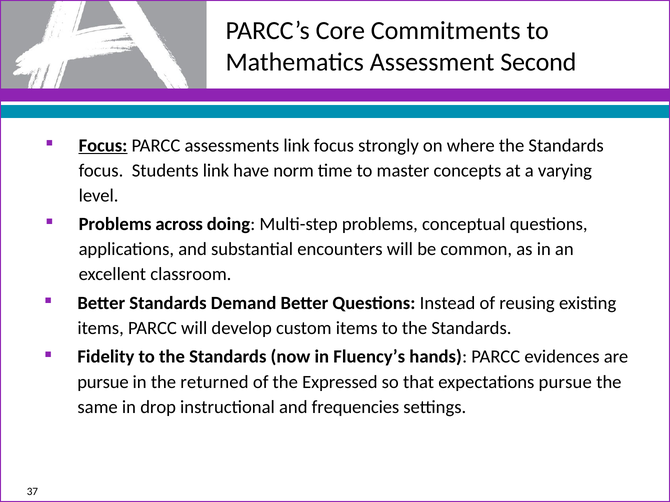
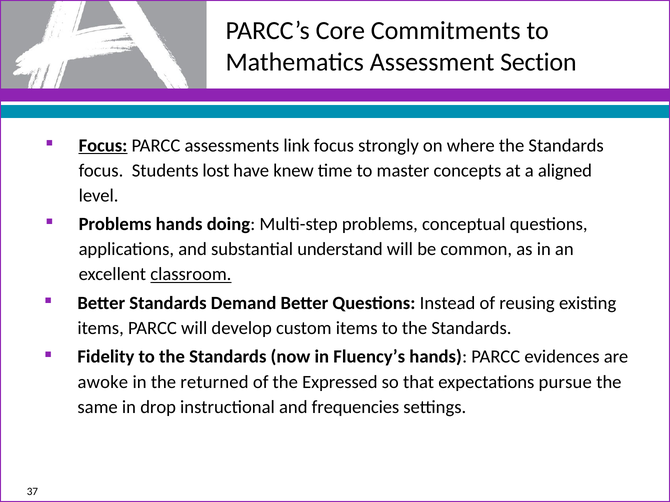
Second: Second -> Section
Students link: link -> lost
norm: norm -> knew
varying: varying -> aligned
Problems across: across -> hands
encounters: encounters -> understand
classroom underline: none -> present
pursue at (103, 382): pursue -> awoke
